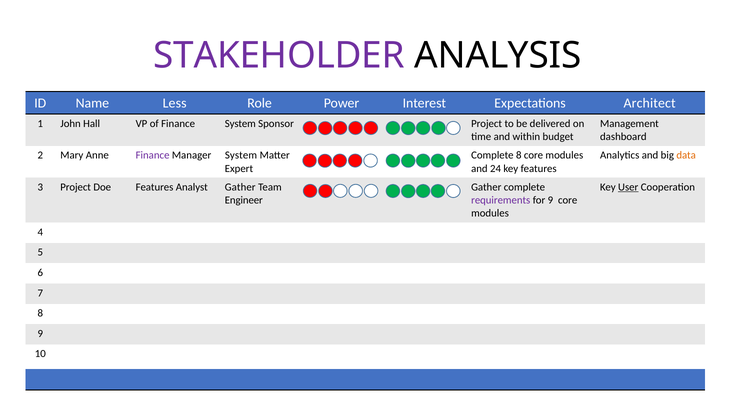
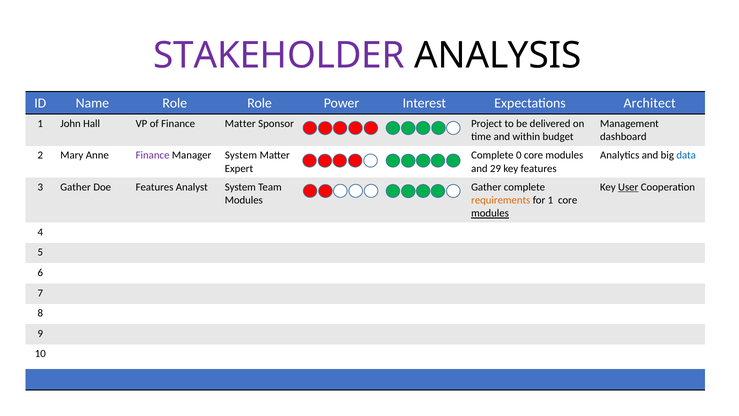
Name Less: Less -> Role
Finance System: System -> Matter
Complete 8: 8 -> 0
data colour: orange -> blue
24: 24 -> 29
3 Project: Project -> Gather
Analyst Gather: Gather -> System
Engineer at (244, 200): Engineer -> Modules
requirements colour: purple -> orange
for 9: 9 -> 1
modules at (490, 213) underline: none -> present
